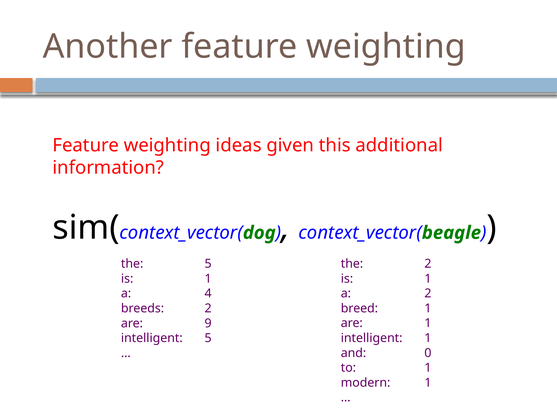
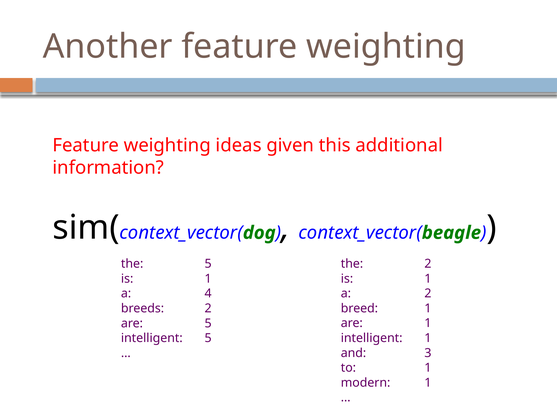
are 9: 9 -> 5
0: 0 -> 3
